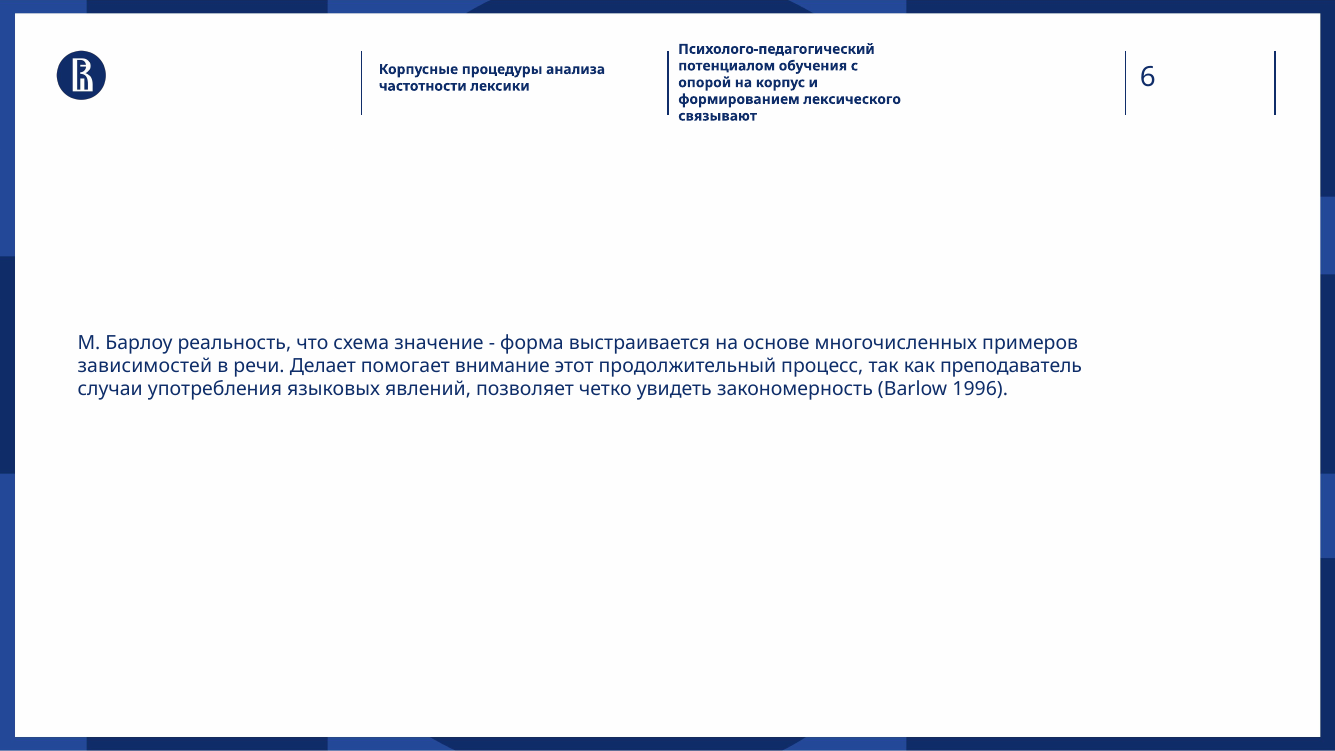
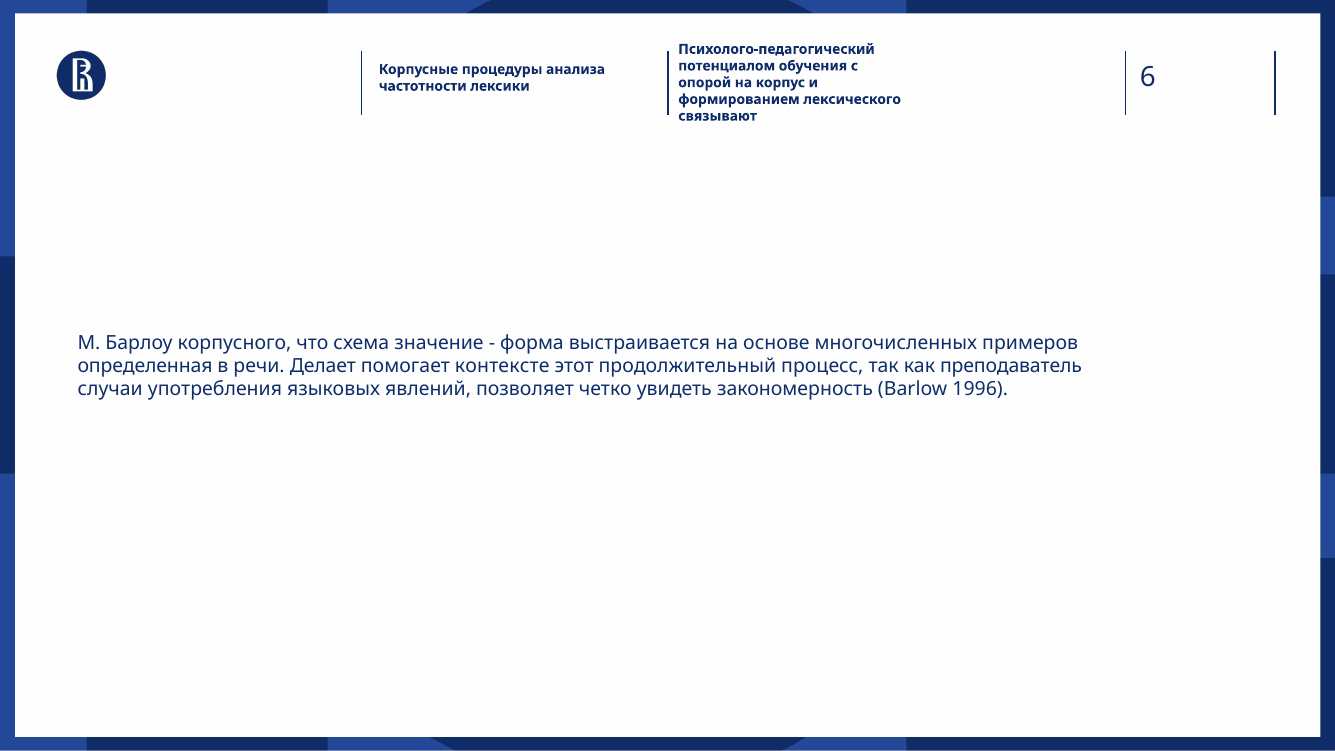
реальность: реальность -> корпусного
зависимостей: зависимостей -> определенная
внимание: внимание -> контексте
